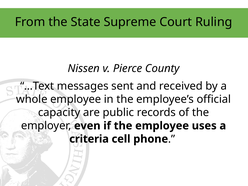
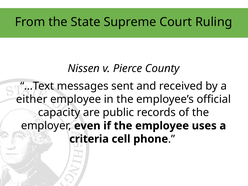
whole: whole -> either
